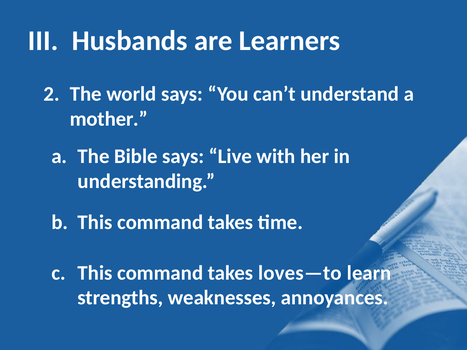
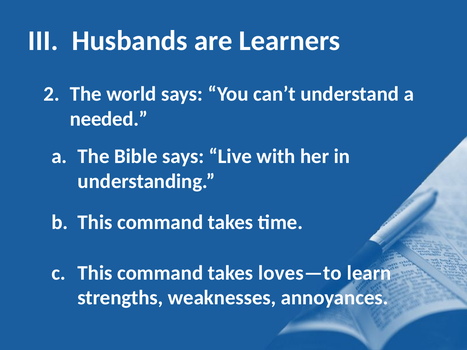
mother: mother -> needed
